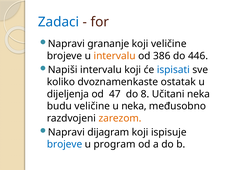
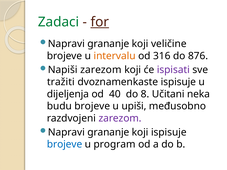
Zadaci colour: blue -> green
for underline: none -> present
386: 386 -> 316
446: 446 -> 876
Napiši intervalu: intervalu -> zarezom
ispisati colour: blue -> purple
koliko: koliko -> tražiti
dvoznamenkaste ostatak: ostatak -> ispisuje
47: 47 -> 40
budu veličine: veličine -> brojeve
u neka: neka -> upiši
zarezom at (120, 118) colour: orange -> purple
dijagram at (108, 132): dijagram -> grananje
